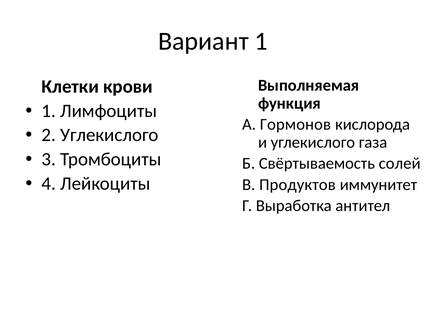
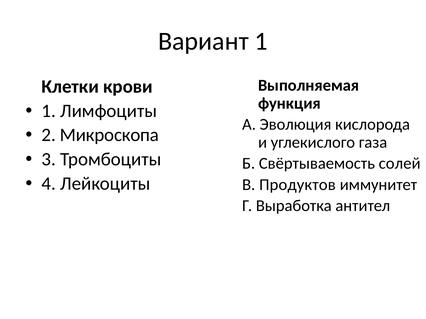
Гормонов: Гормонов -> Эволюция
2 Углекислого: Углекислого -> Микроскопа
